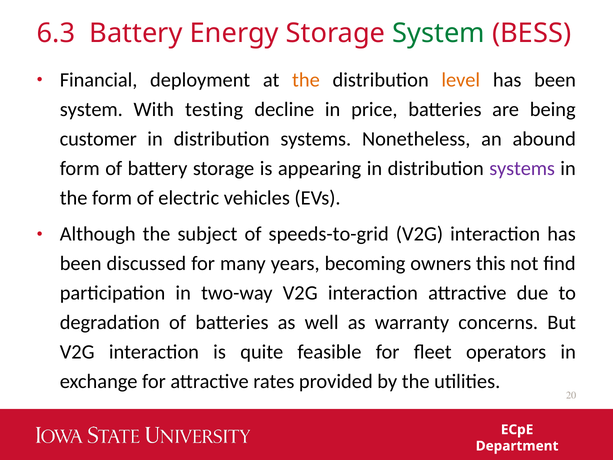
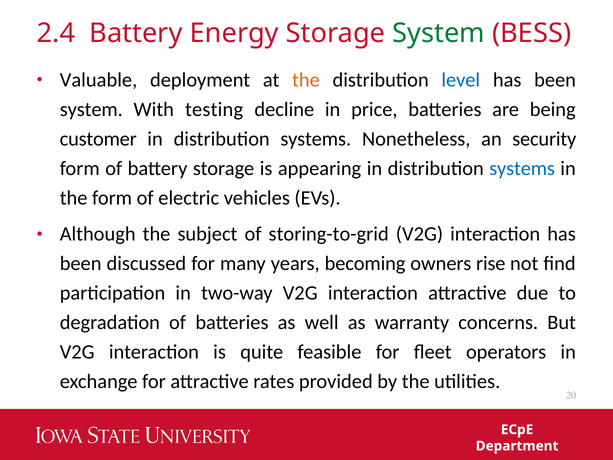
6.3: 6.3 -> 2.4
Financial: Financial -> Valuable
level colour: orange -> blue
abound: abound -> security
systems at (522, 168) colour: purple -> blue
speeds-to-grid: speeds-to-grid -> storing-to-grid
this: this -> rise
